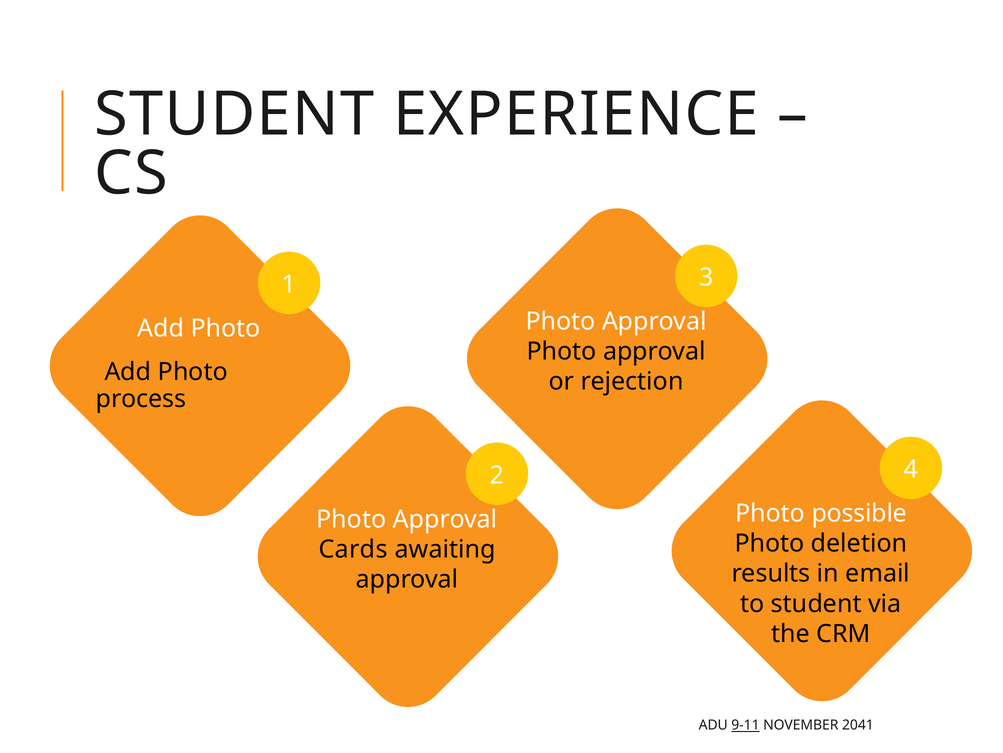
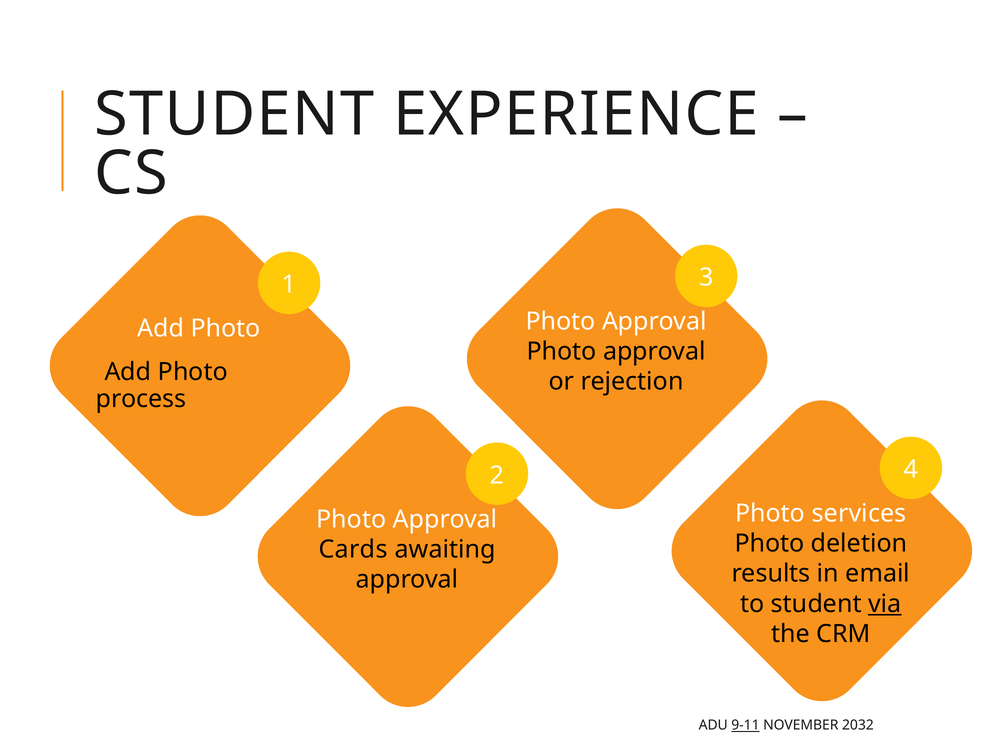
possible: possible -> services
via underline: none -> present
2041: 2041 -> 2032
